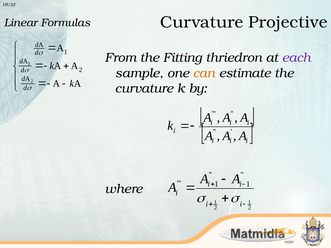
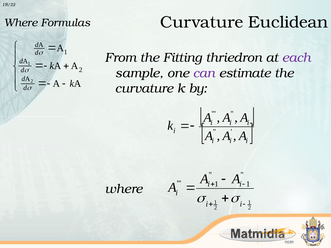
Projective: Projective -> Euclidean
Linear at (21, 23): Linear -> Where
can colour: orange -> purple
